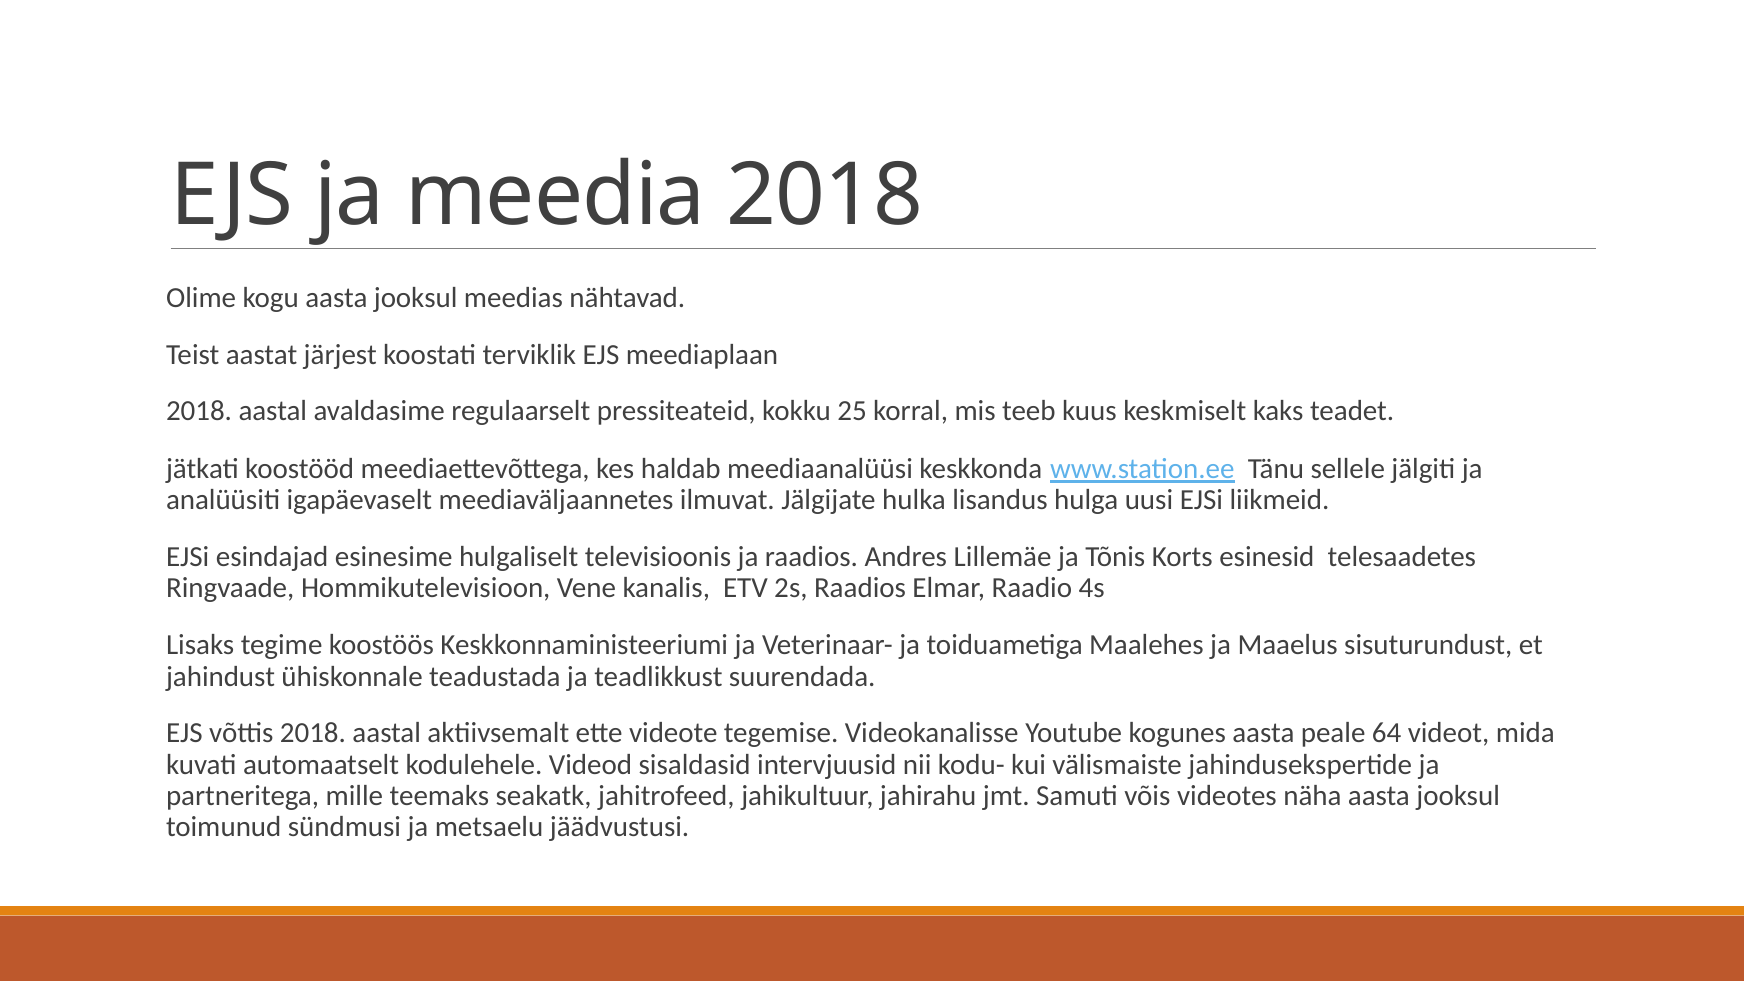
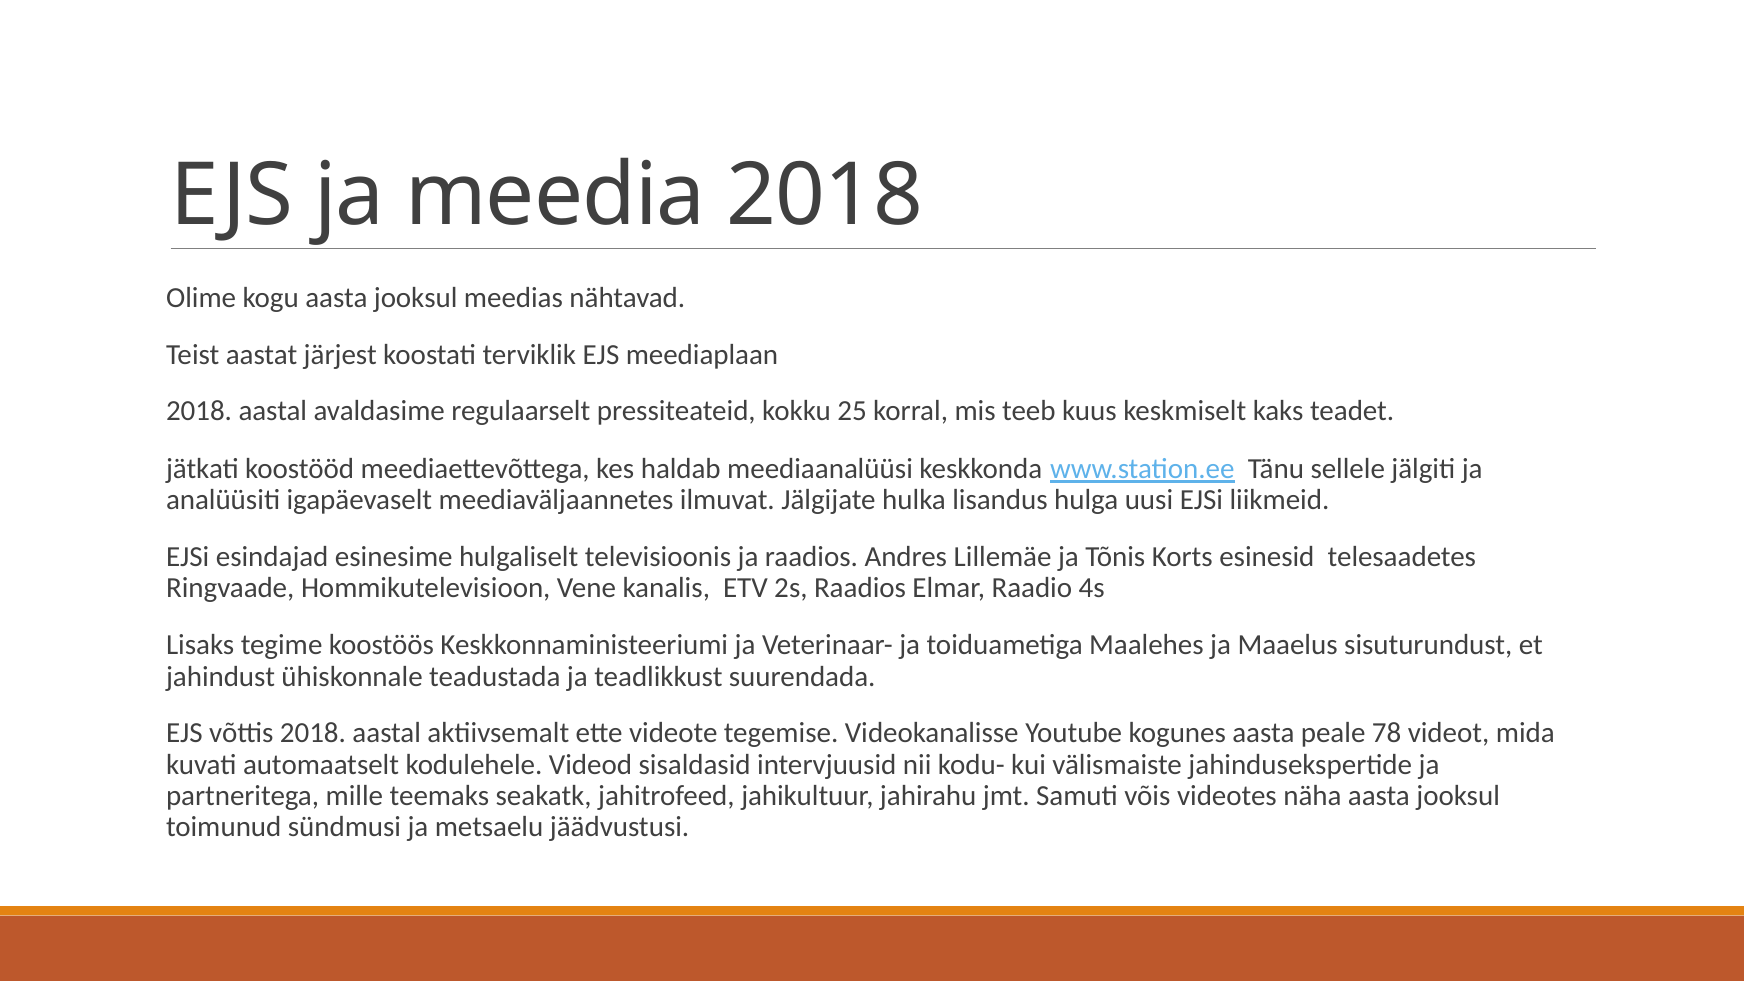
64: 64 -> 78
